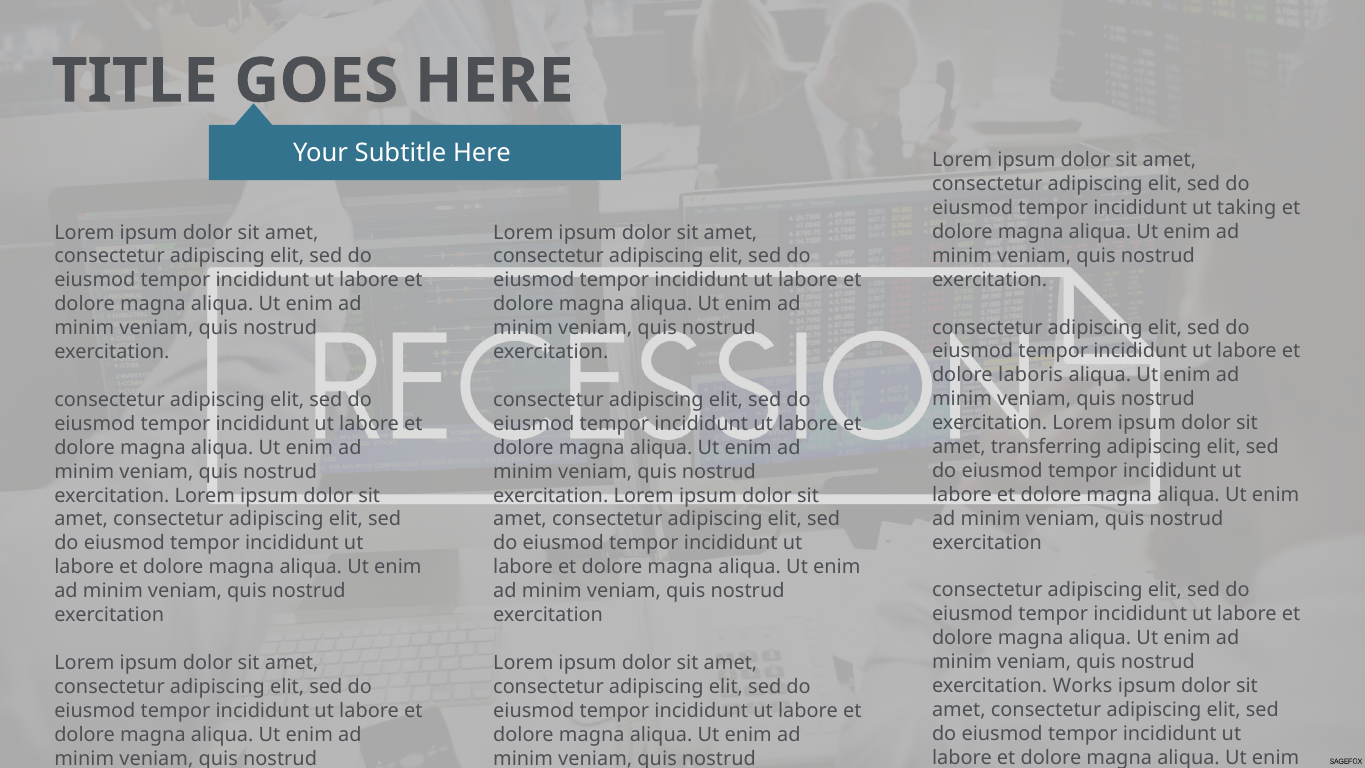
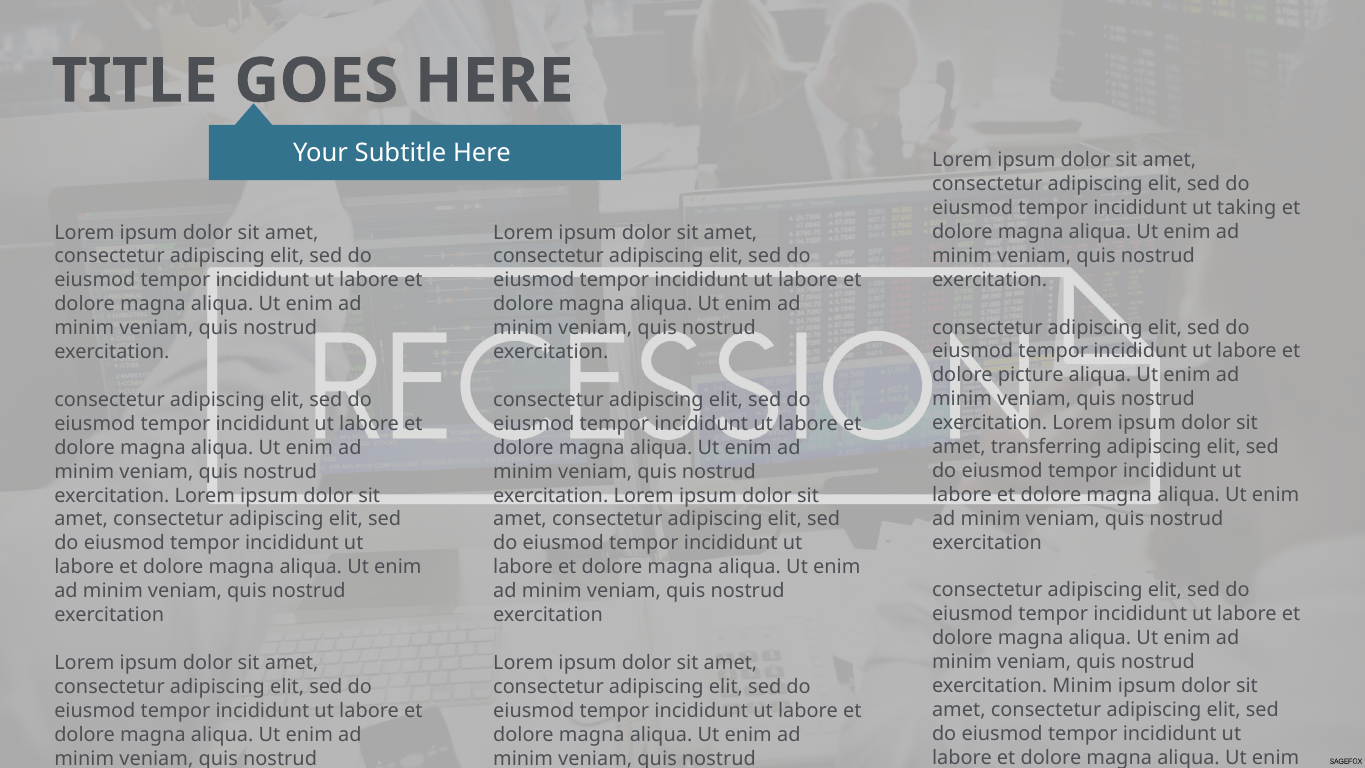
laboris: laboris -> picture
exercitation Works: Works -> Minim
